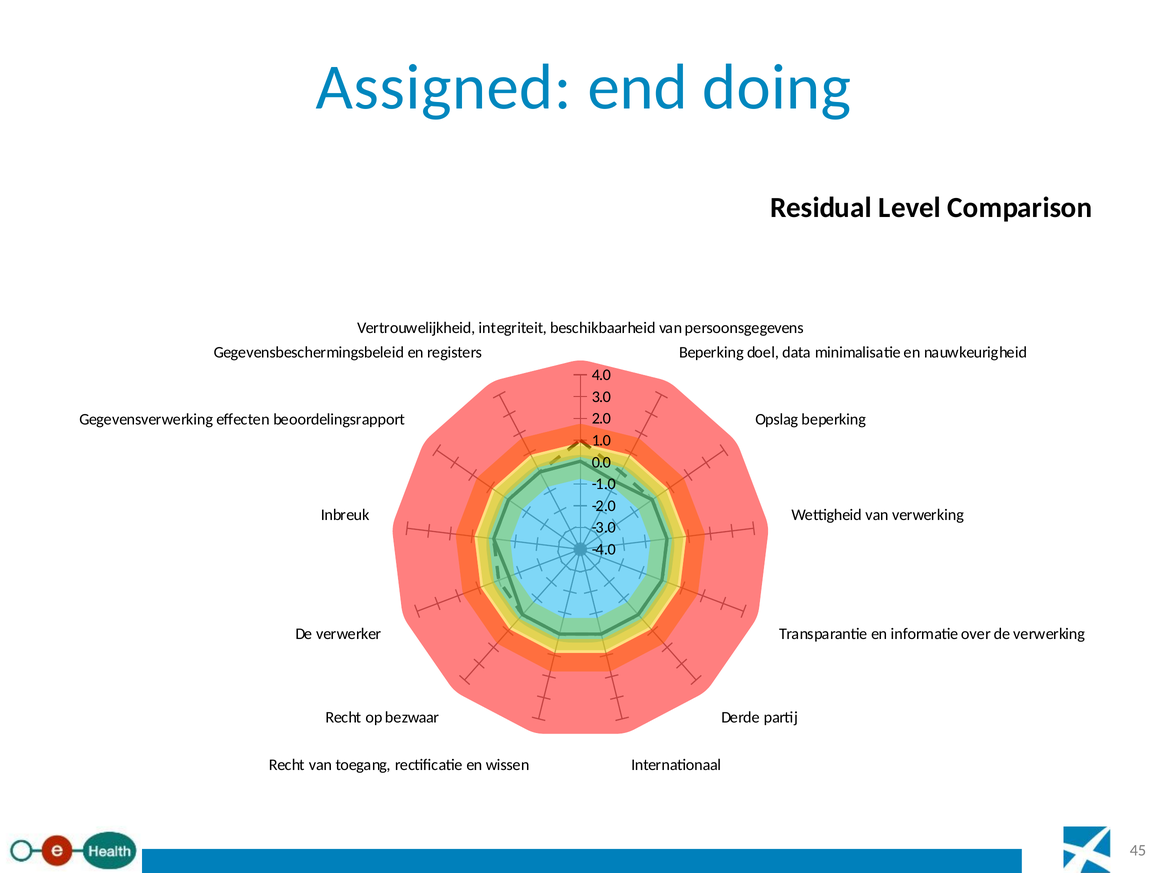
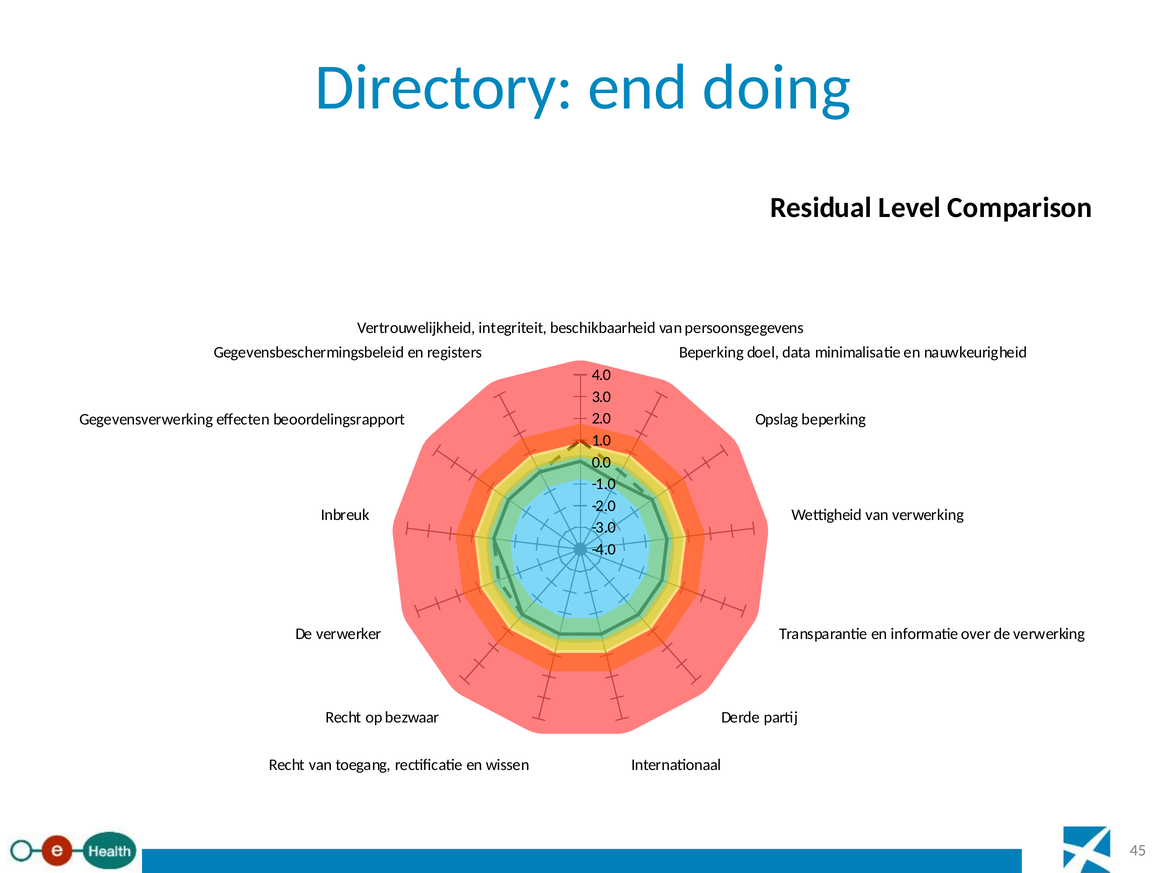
Assigned: Assigned -> Directory
